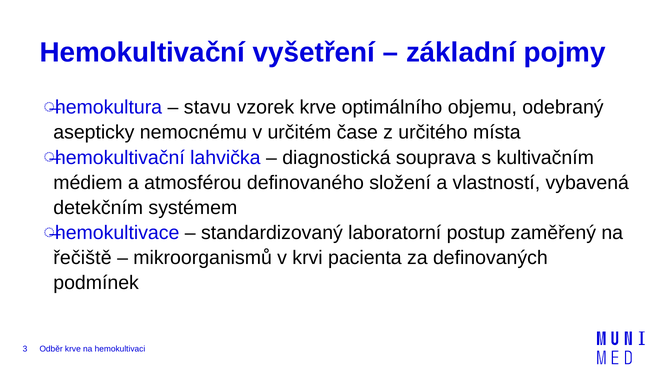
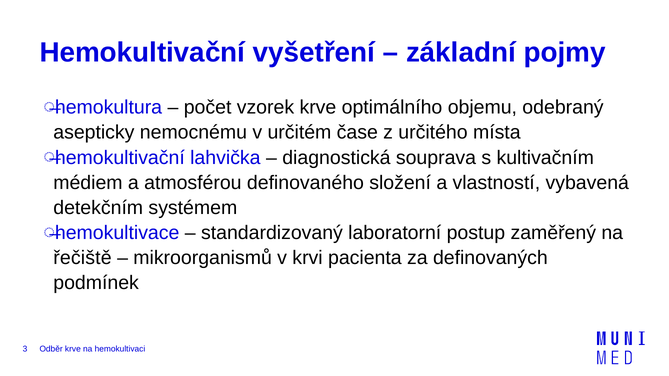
stavu: stavu -> počet
